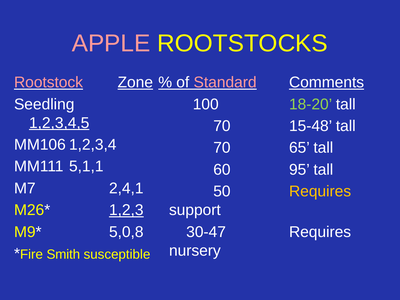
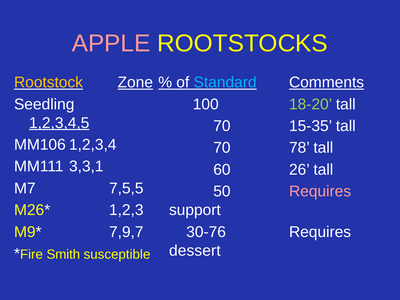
Rootstock colour: pink -> yellow
Standard colour: pink -> light blue
15-48: 15-48 -> 15-35
65: 65 -> 78
5,1,1: 5,1,1 -> 3,3,1
95: 95 -> 26
2,4,1: 2,4,1 -> 7,5,5
Requires at (320, 191) colour: yellow -> pink
1,2,3 underline: present -> none
5,0,8: 5,0,8 -> 7,9,7
30-47: 30-47 -> 30-76
nursery: nursery -> dessert
